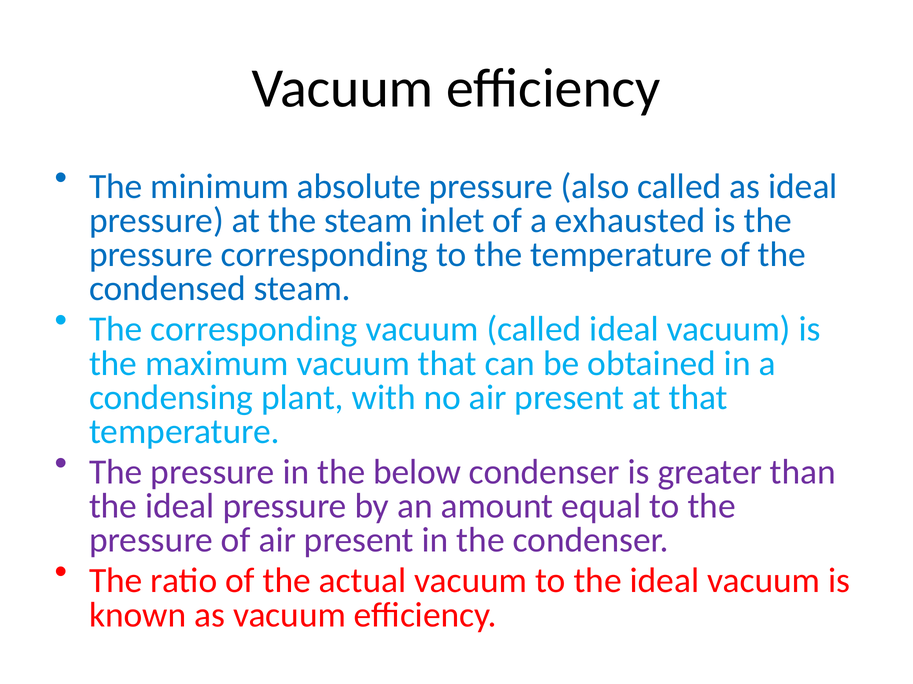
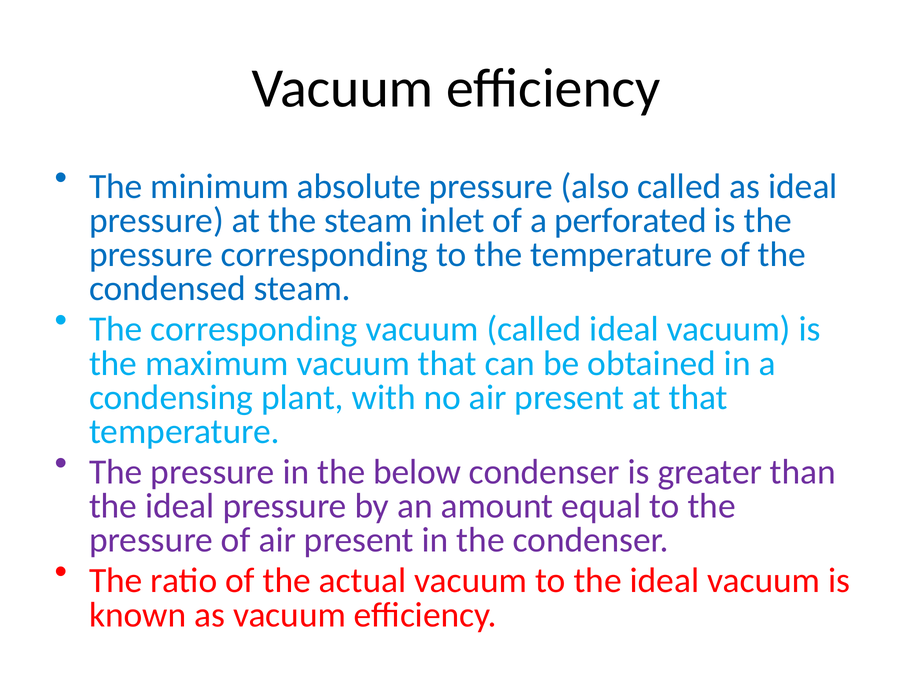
exhausted: exhausted -> perforated
